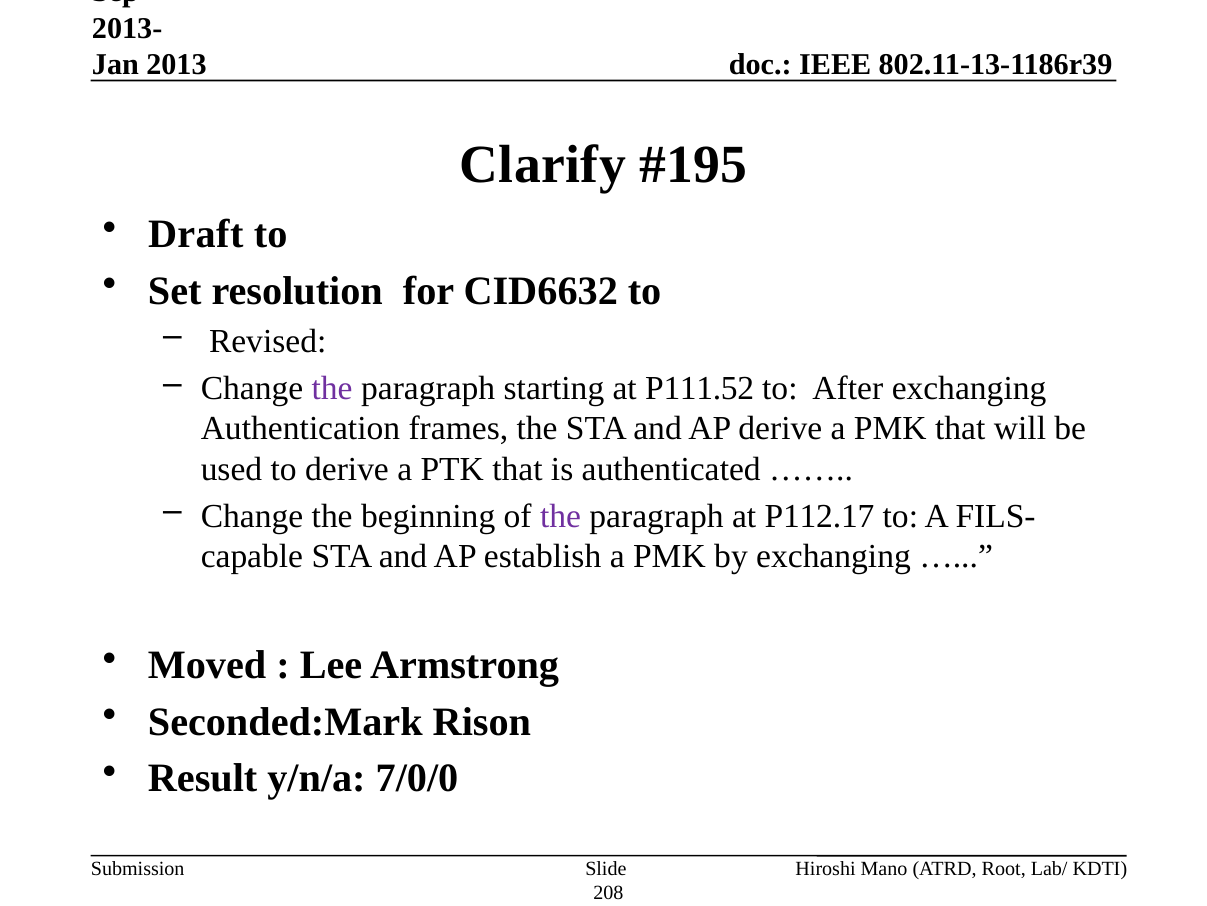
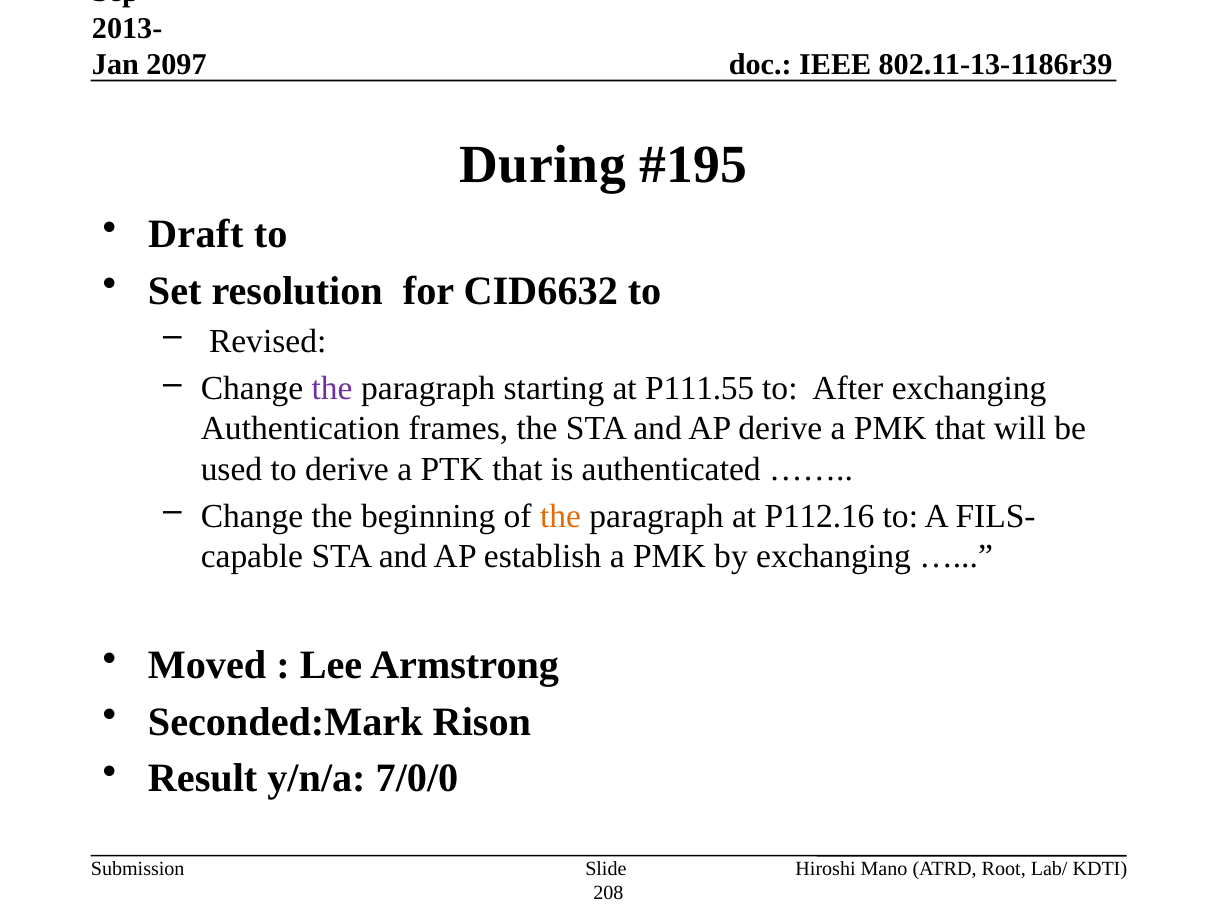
2013: 2013 -> 2097
Clarify: Clarify -> During
P111.52: P111.52 -> P111.55
the at (561, 516) colour: purple -> orange
P112.17: P112.17 -> P112.16
